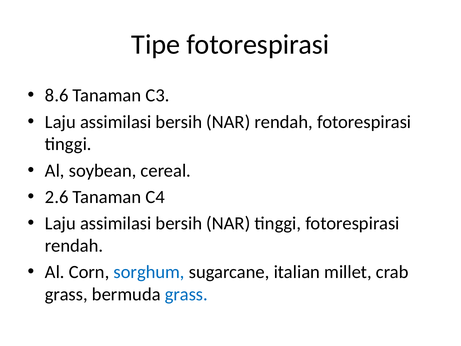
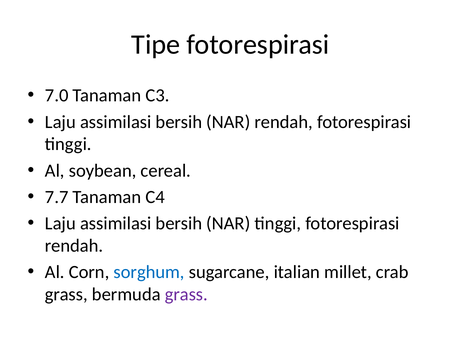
8.6: 8.6 -> 7.0
2.6: 2.6 -> 7.7
grass at (186, 294) colour: blue -> purple
